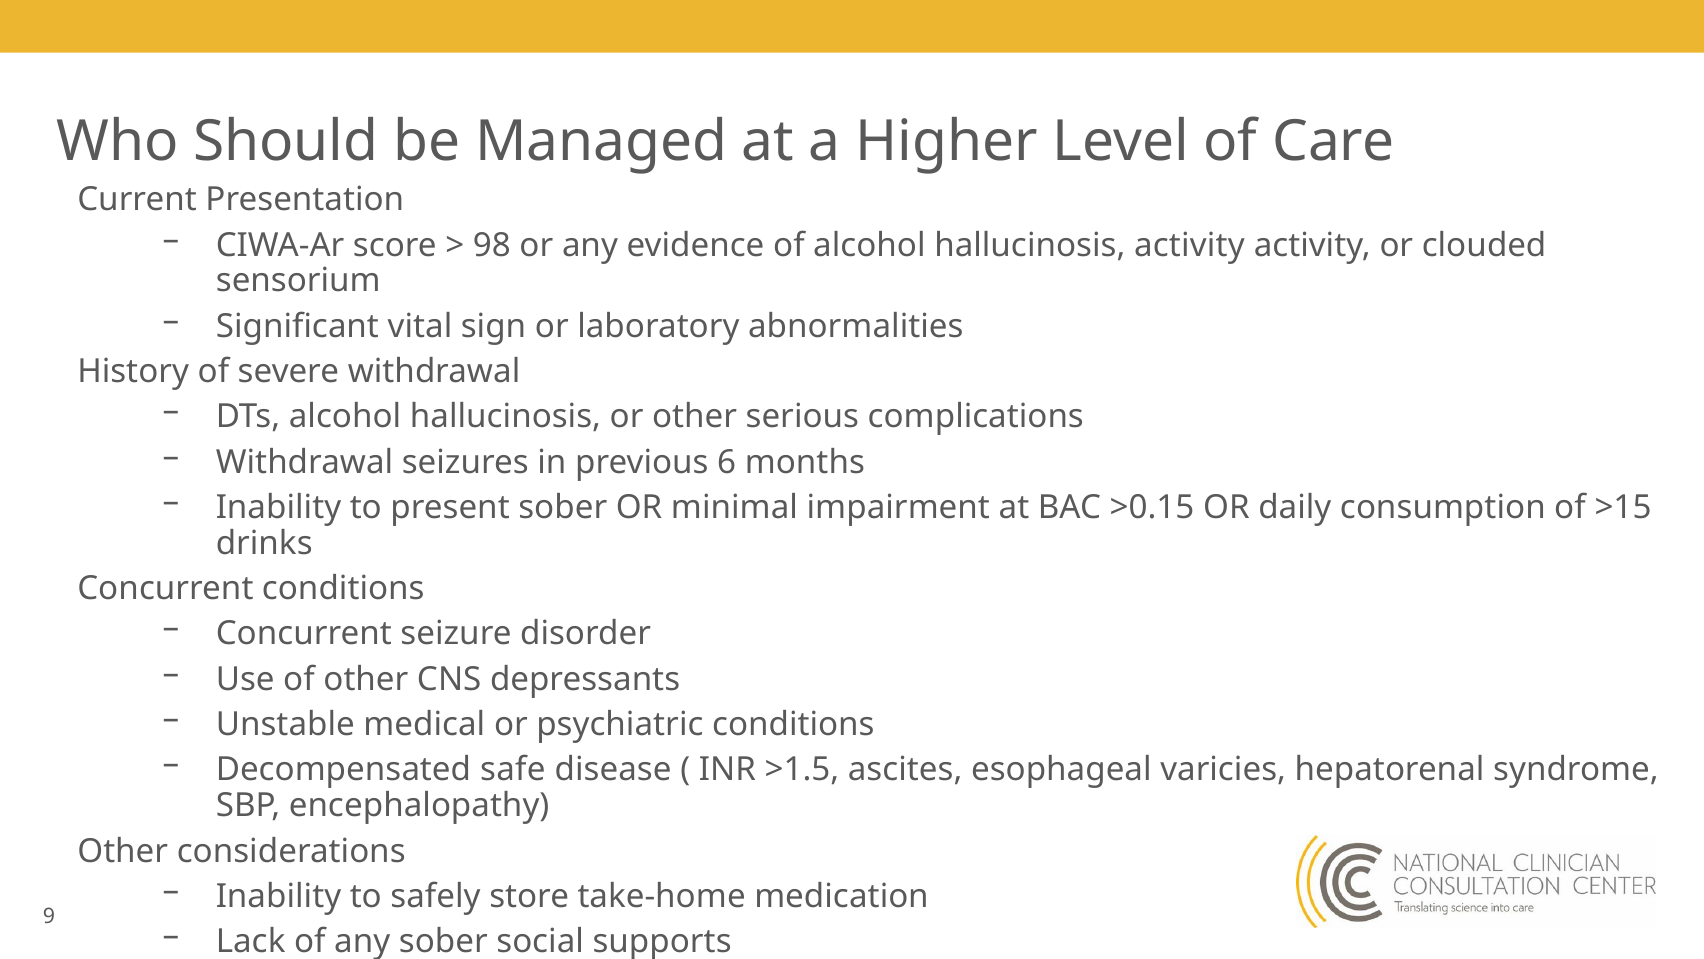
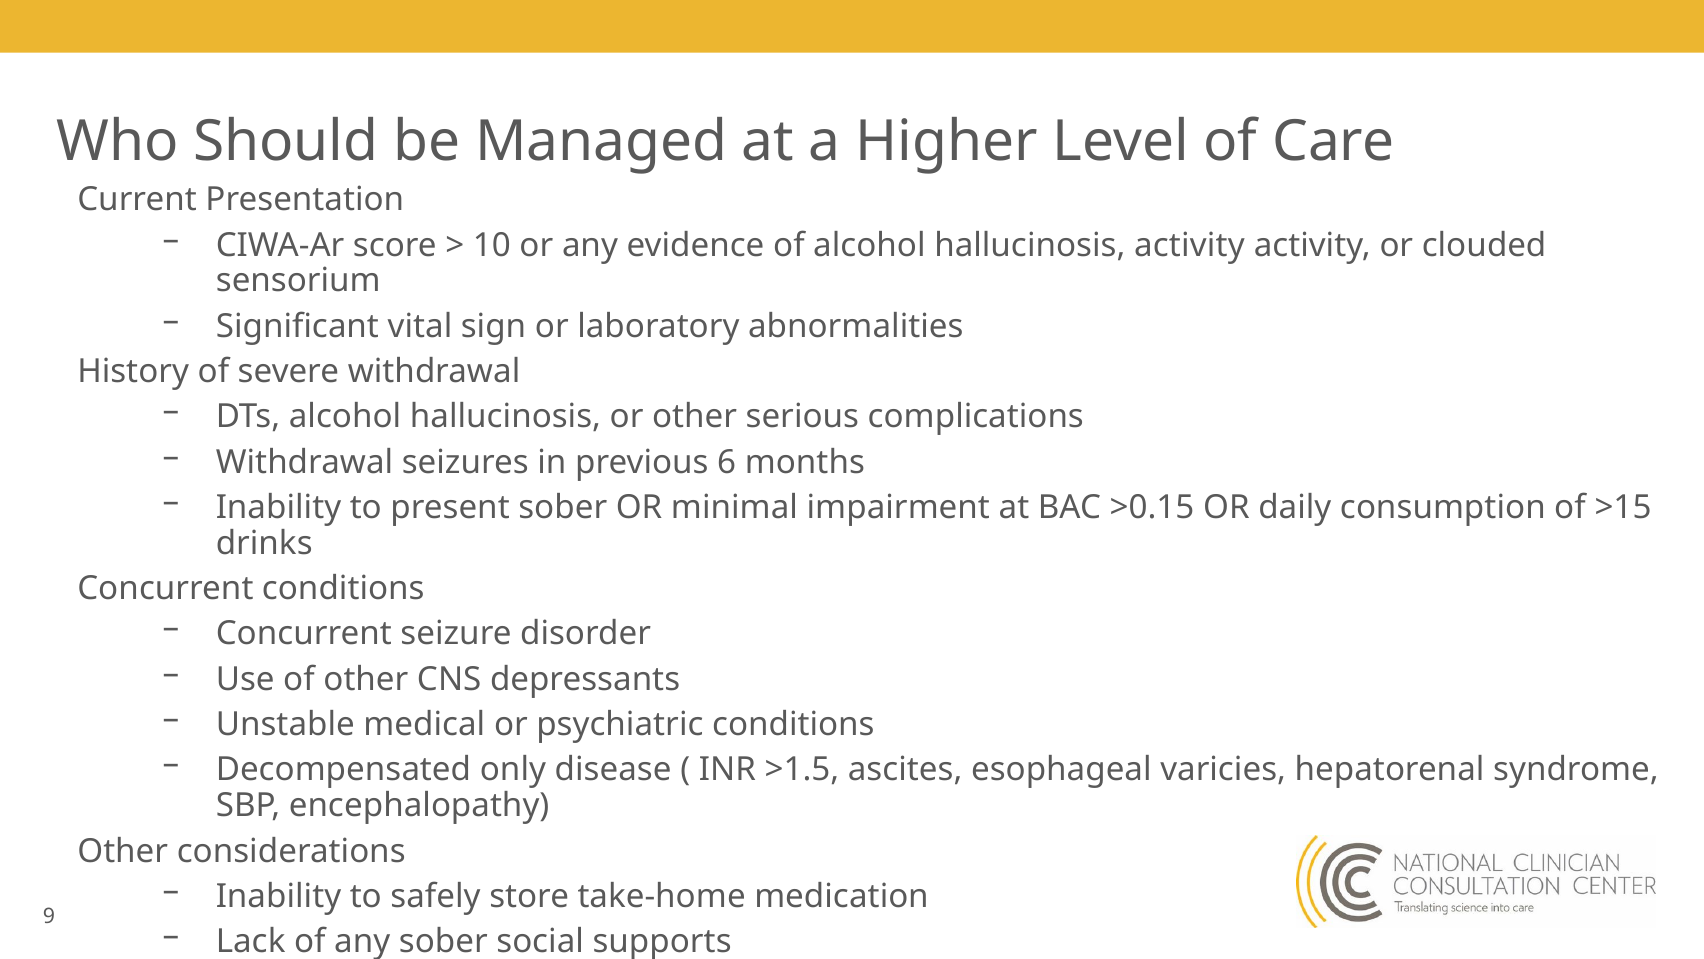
98: 98 -> 10
safe: safe -> only
